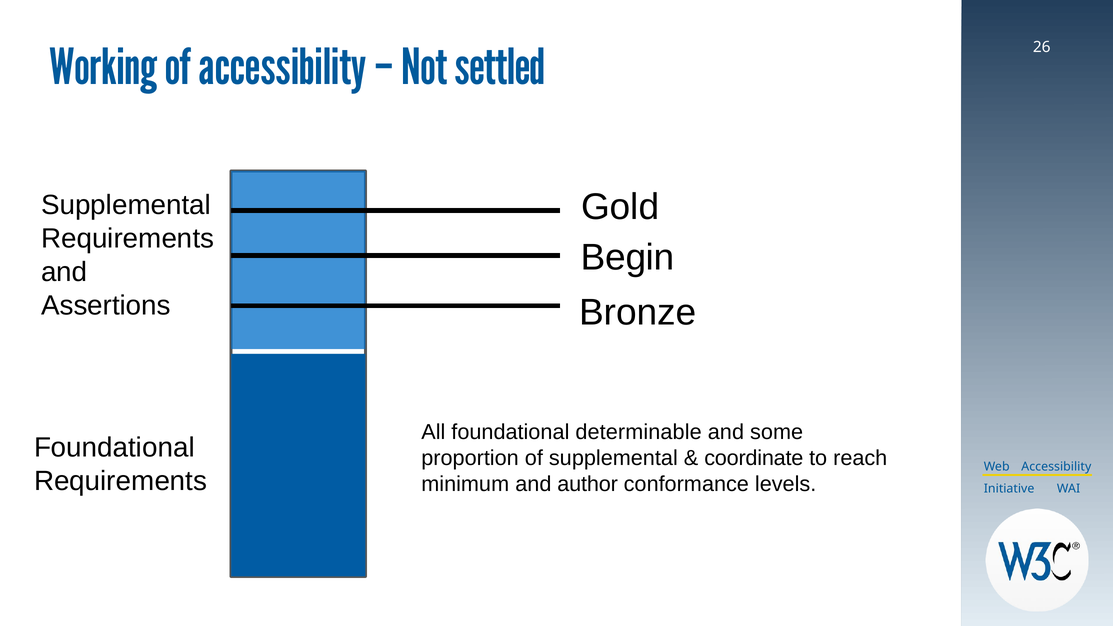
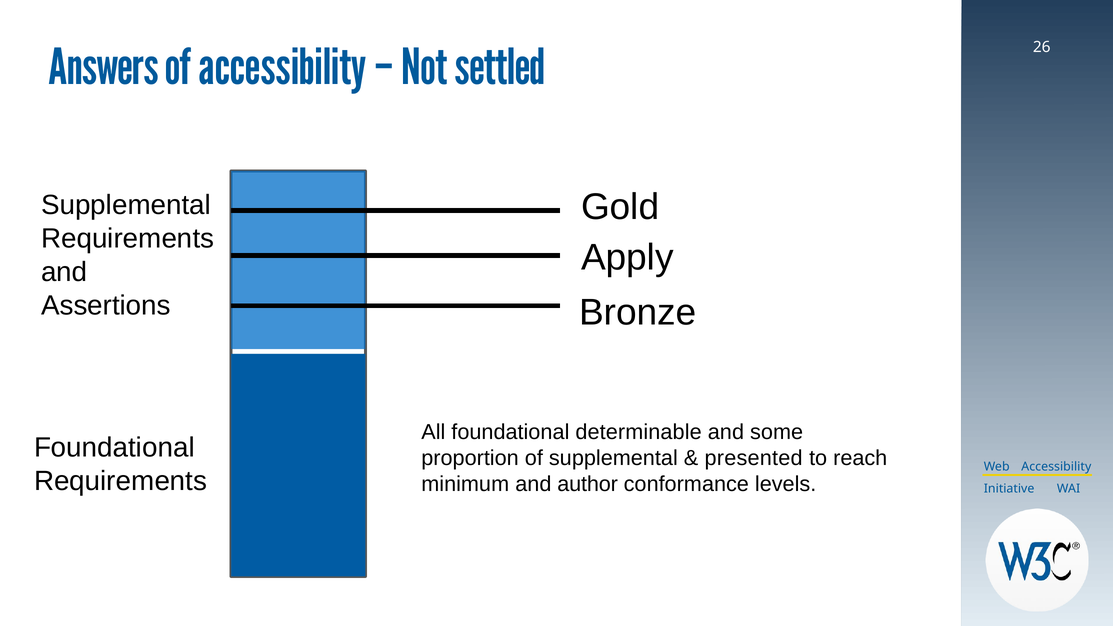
Working: Working -> Answers
Begin: Begin -> Apply
coordinate: coordinate -> presented
